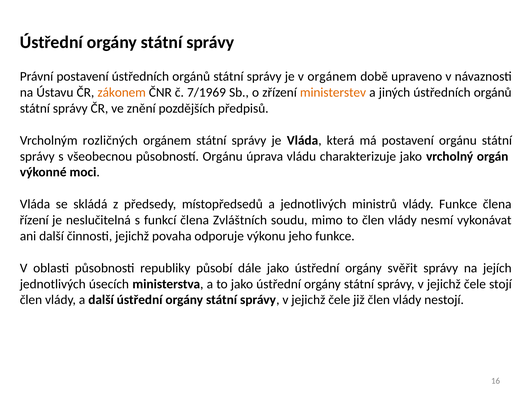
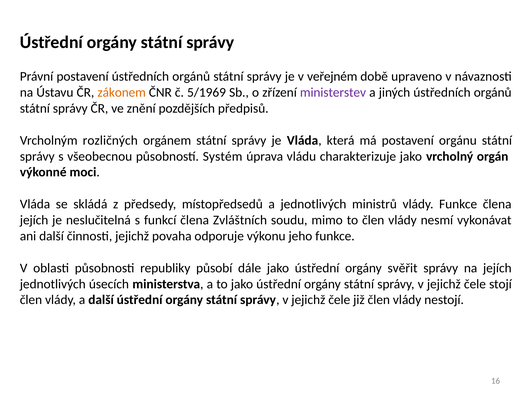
v orgánem: orgánem -> veřejném
7/1969: 7/1969 -> 5/1969
ministerstev colour: orange -> purple
působností Orgánu: Orgánu -> Systém
řízení at (34, 220): řízení -> jejích
